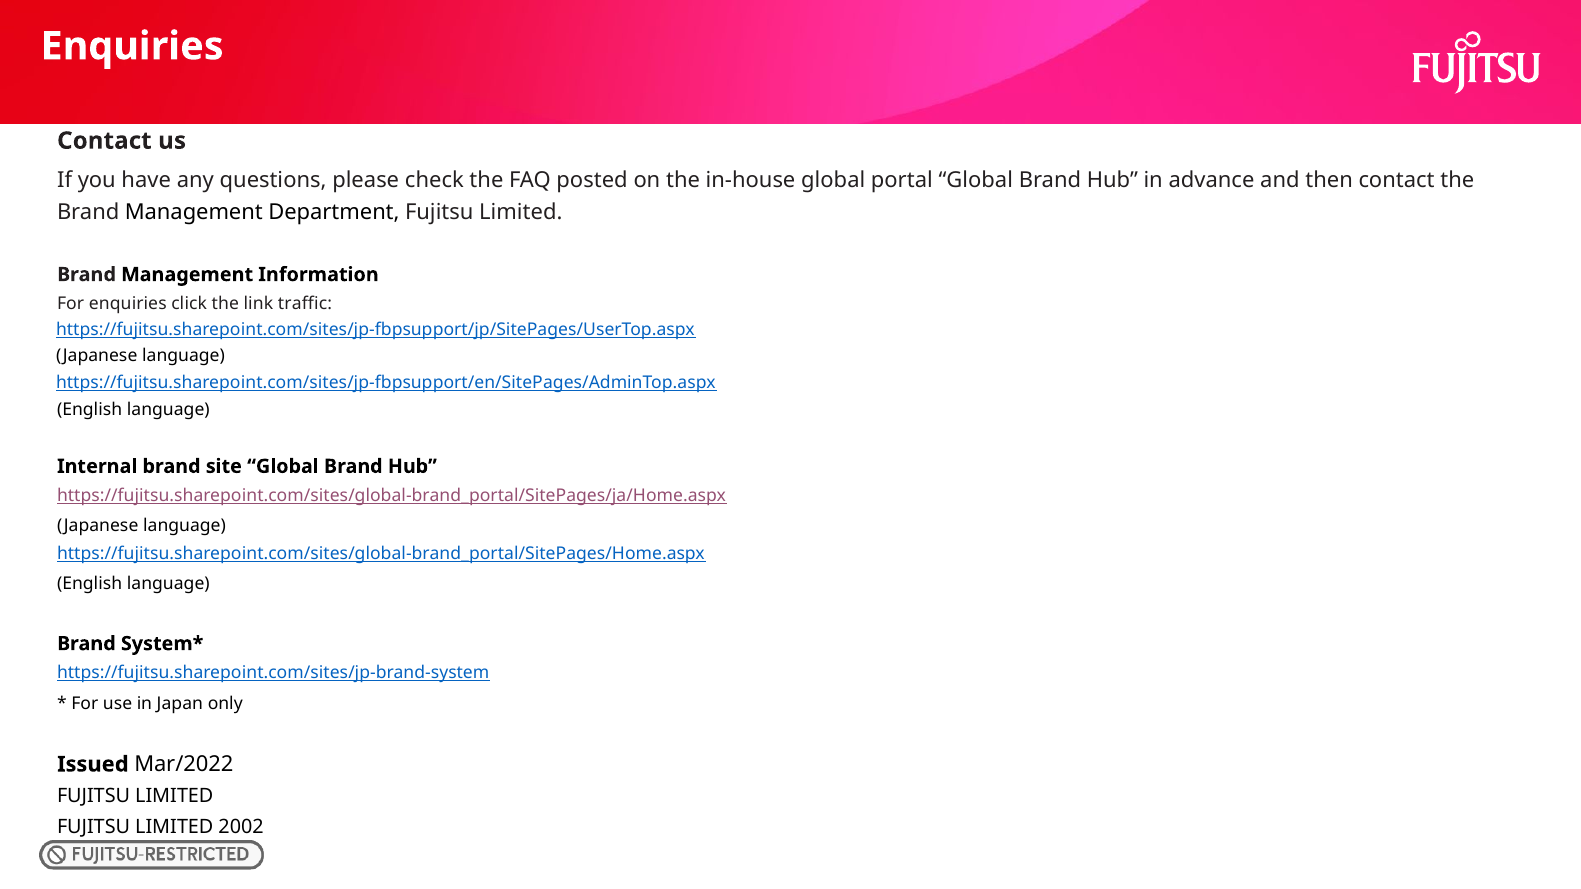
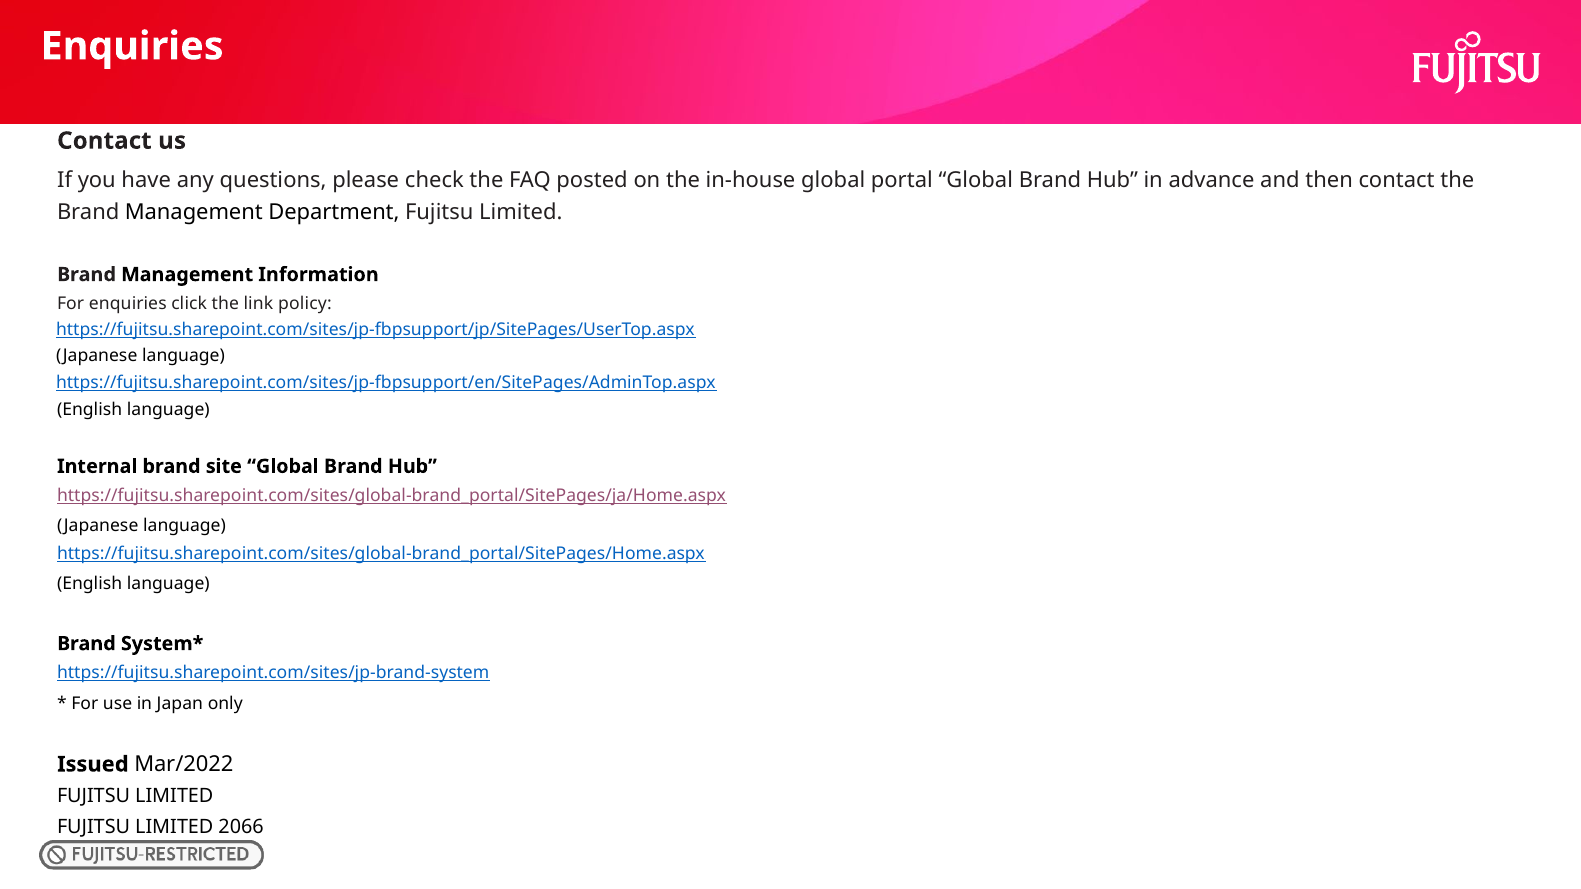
traffic: traffic -> policy
2002: 2002 -> 2066
